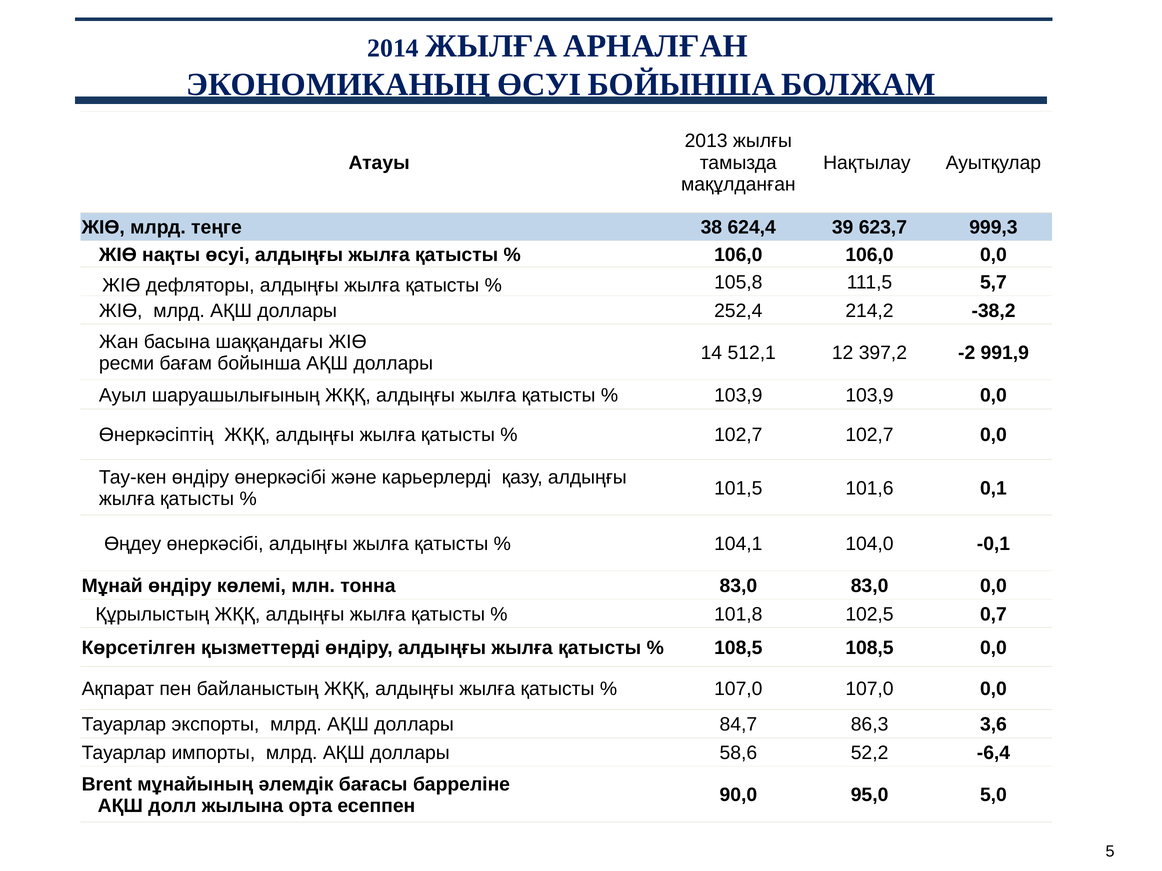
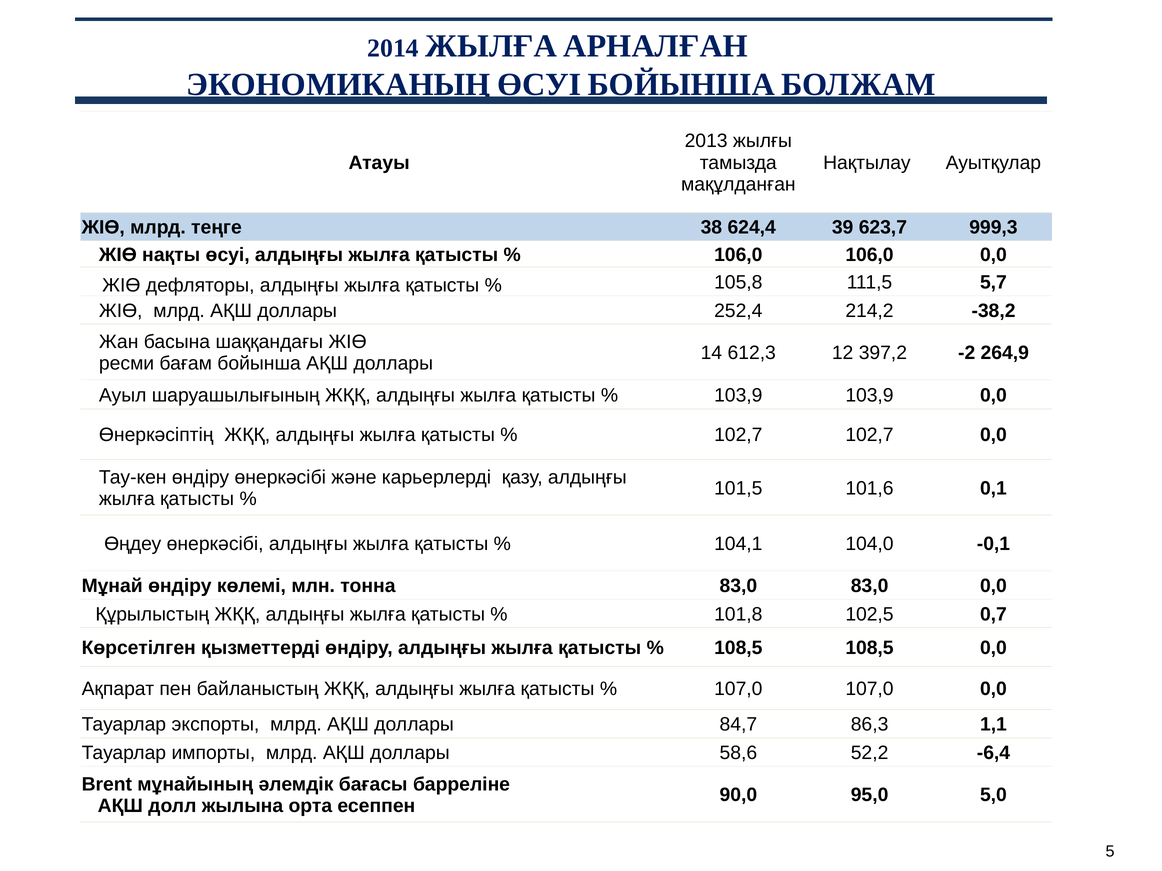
512,1: 512,1 -> 612,3
991,9: 991,9 -> 264,9
3,6: 3,6 -> 1,1
